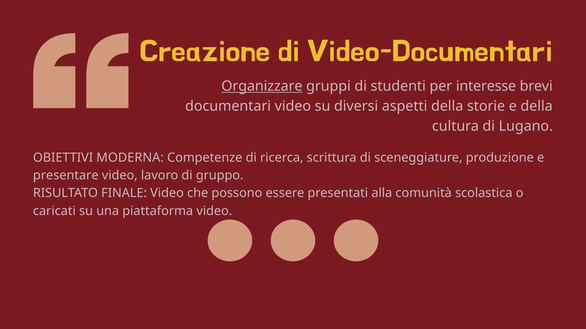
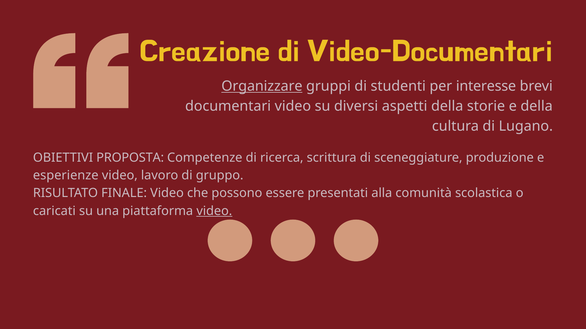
MODERNA: MODERNA -> PROPOSTA
presentare: presentare -> esperienze
video at (214, 211) underline: none -> present
